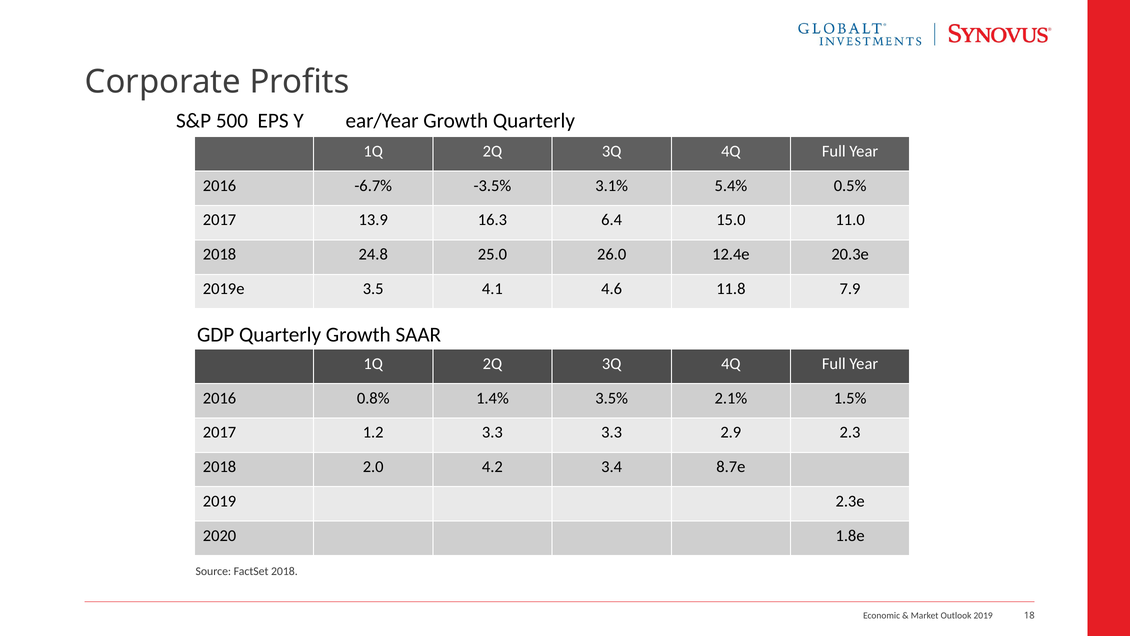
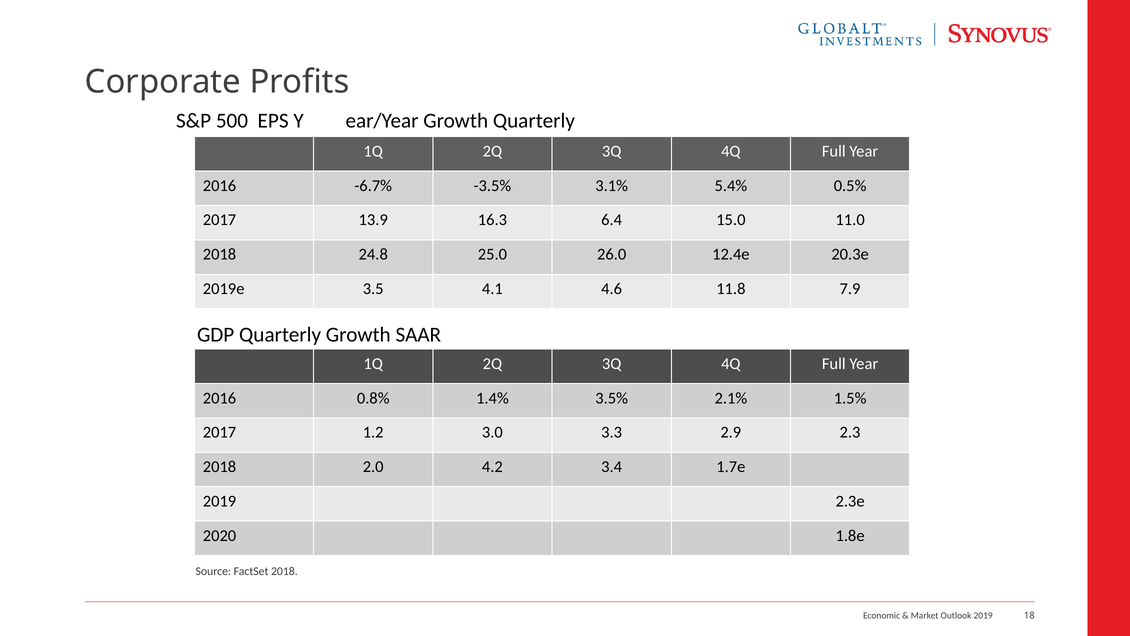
1.2 3.3: 3.3 -> 3.0
8.7e: 8.7e -> 1.7e
